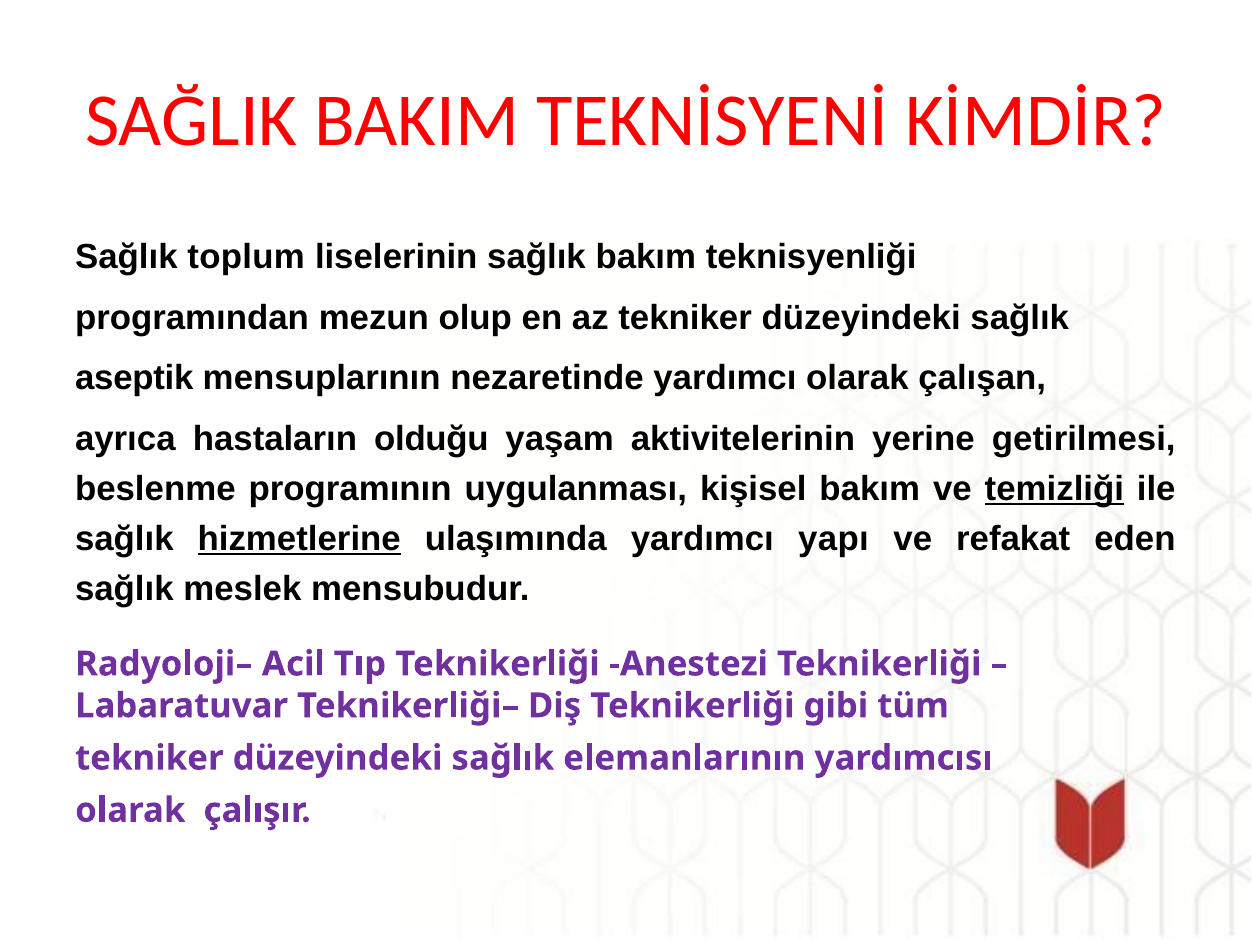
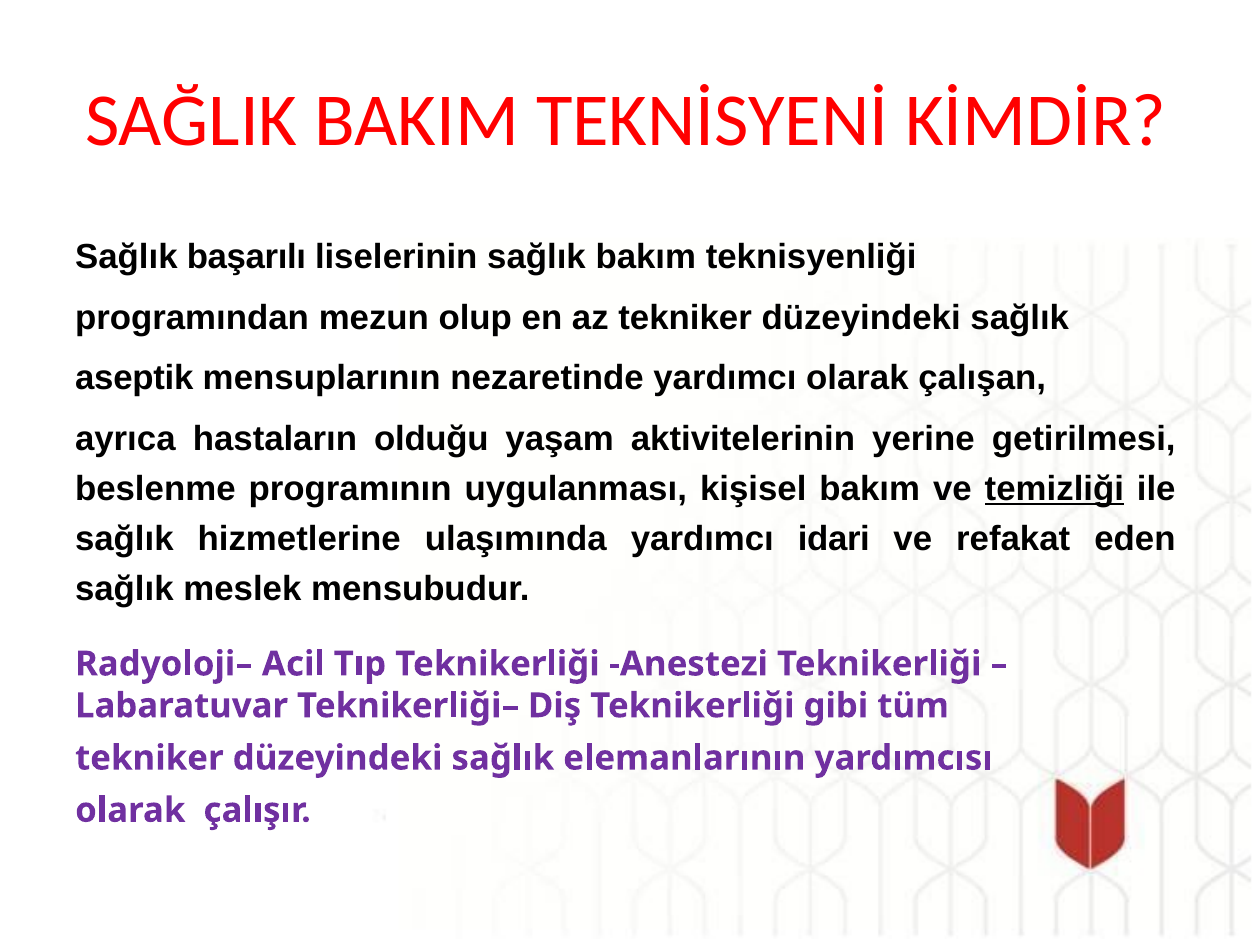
toplum: toplum -> başarılı
hizmetlerine underline: present -> none
yapı: yapı -> idari
